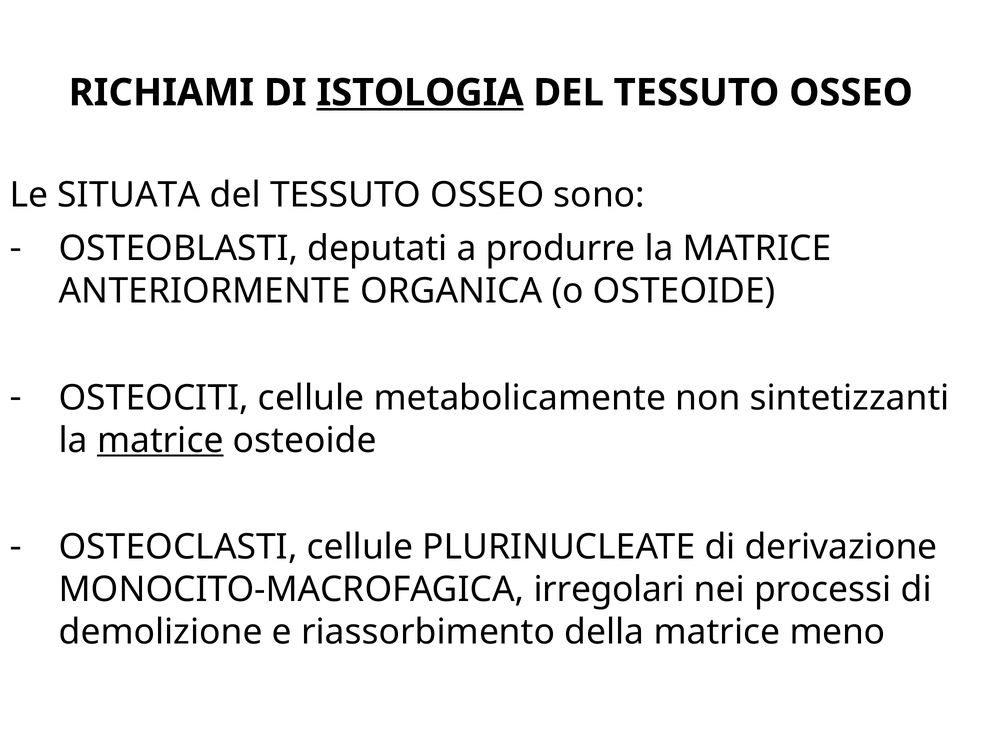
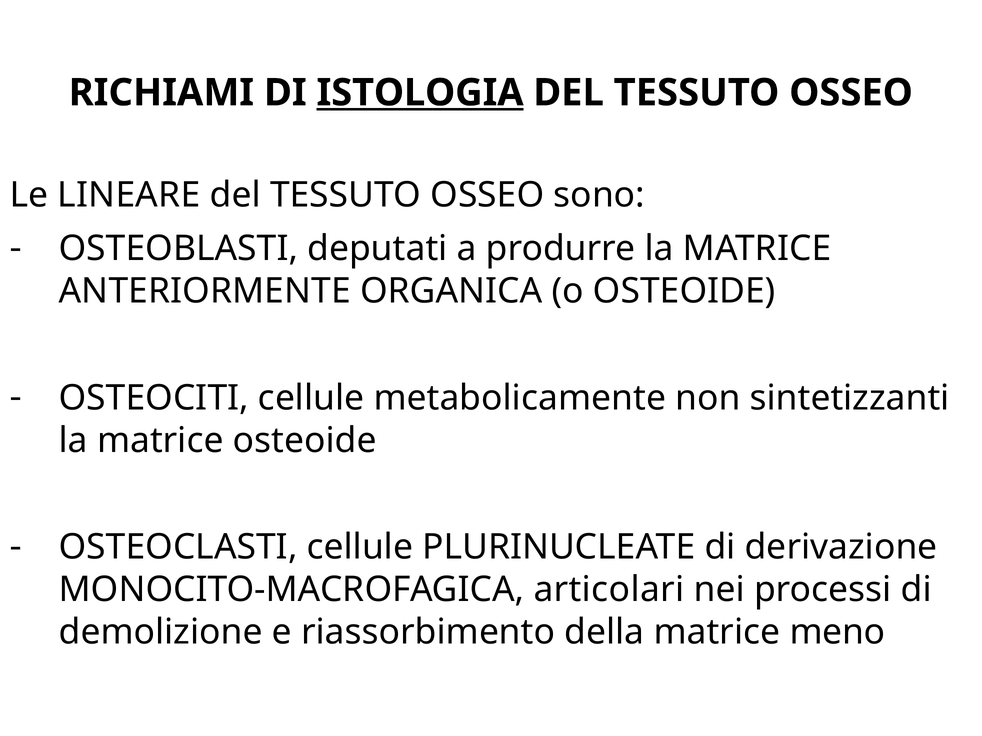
SITUATA: SITUATA -> LINEARE
matrice at (160, 441) underline: present -> none
irregolari: irregolari -> articolari
